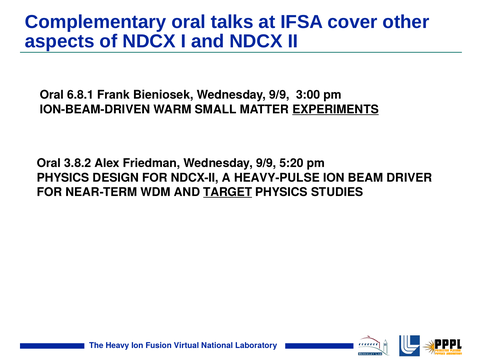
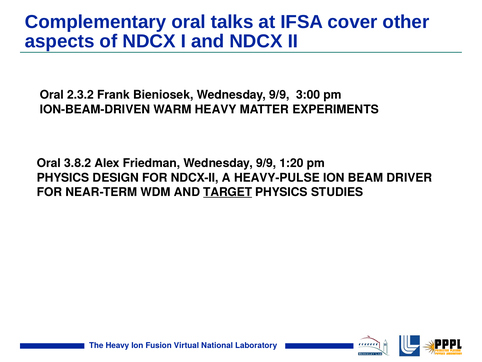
6.8.1: 6.8.1 -> 2.3.2
WARM SMALL: SMALL -> HEAVY
EXPERIMENTS underline: present -> none
5:20: 5:20 -> 1:20
